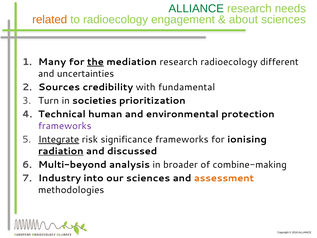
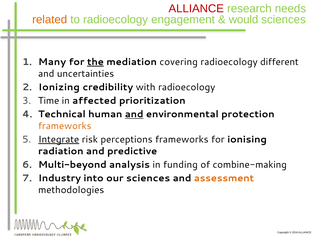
ALLIANCE at (196, 9) colour: green -> red
about: about -> would
mediation research: research -> covering
Sources: Sources -> Ionizing
with fundamental: fundamental -> radioecology
Turn: Turn -> Time
societies: societies -> affected
and at (134, 114) underline: none -> present
frameworks at (65, 126) colour: purple -> orange
significance: significance -> perceptions
radiation underline: present -> none
discussed: discussed -> predictive
broader: broader -> funding
